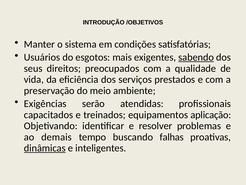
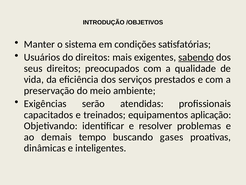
do esgotos: esgotos -> direitos
falhas: falhas -> gases
dinâmicas underline: present -> none
